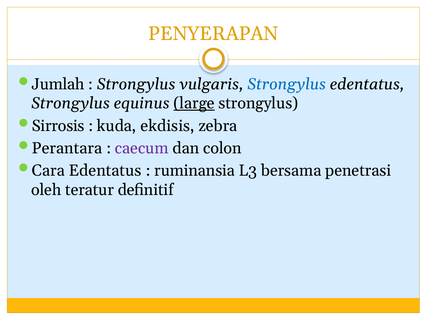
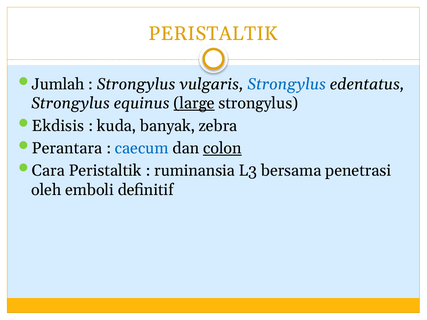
PENYERAPAN at (213, 34): PENYERAPAN -> PERISTALTIK
Sirrosis: Sirrosis -> Ekdisis
ekdisis: ekdisis -> banyak
caecum colour: purple -> blue
colon underline: none -> present
Cara Edentatus: Edentatus -> Peristaltik
teratur: teratur -> emboli
